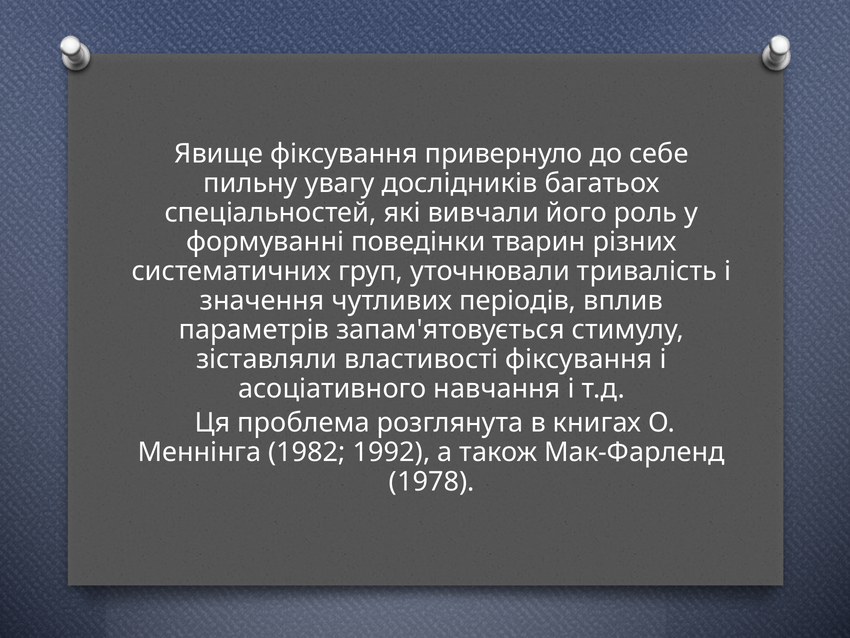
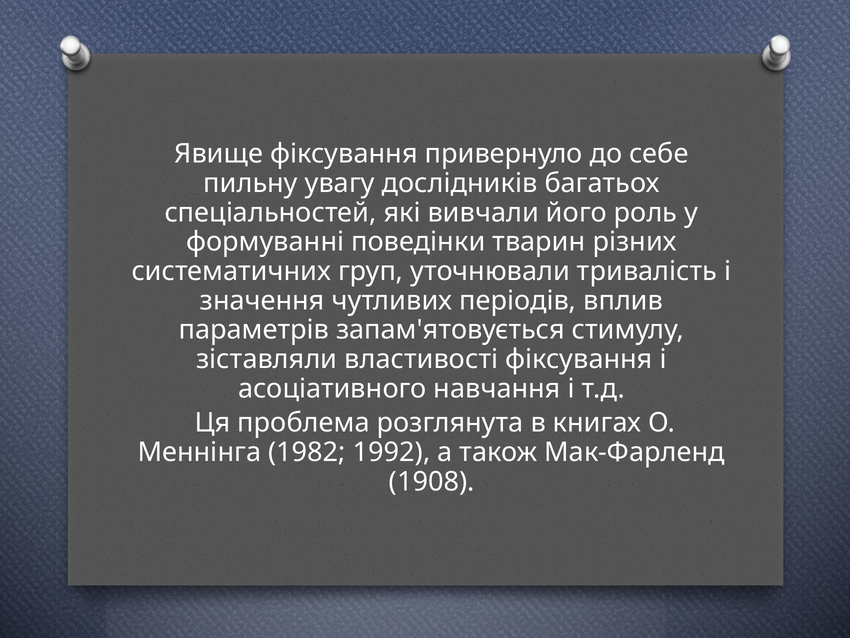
1978: 1978 -> 1908
